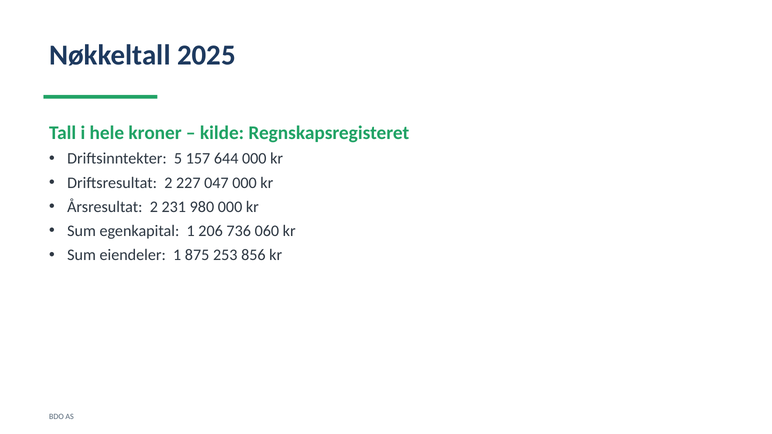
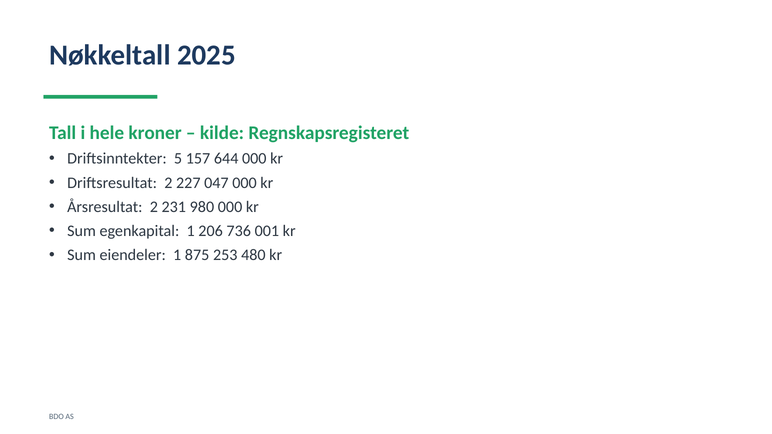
060: 060 -> 001
856: 856 -> 480
